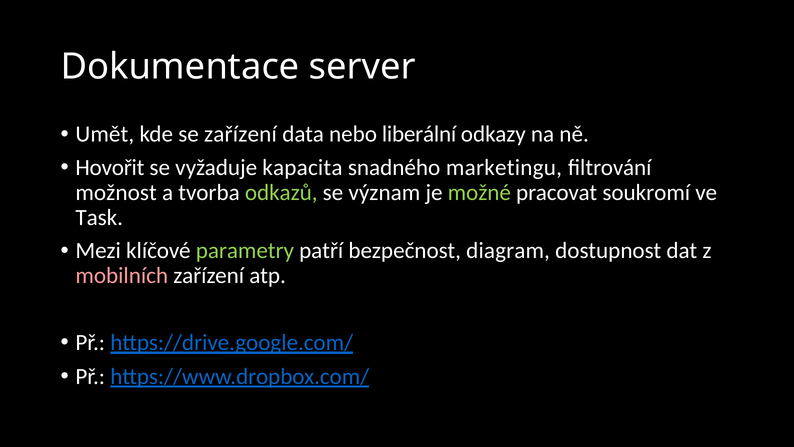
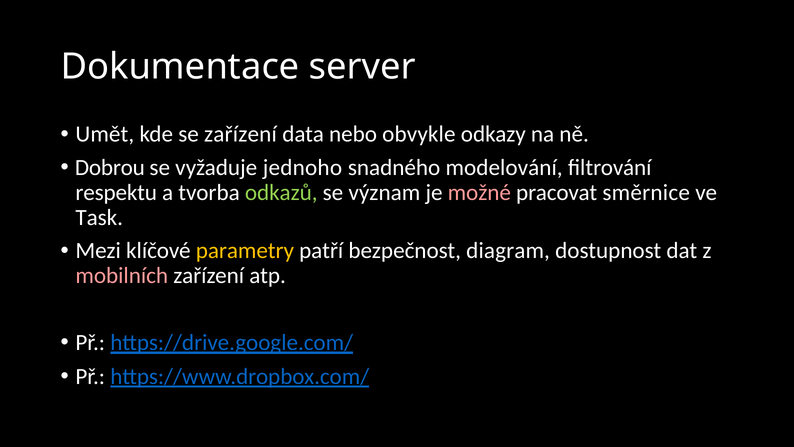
liberální: liberální -> obvykle
Hovořit: Hovořit -> Dobrou
kapacita: kapacita -> jednoho
marketingu: marketingu -> modelování
možnost: možnost -> respektu
možné colour: light green -> pink
soukromí: soukromí -> směrnice
parametry colour: light green -> yellow
